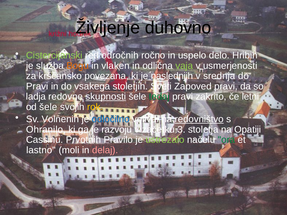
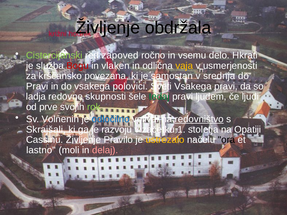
duhovno: duhovno -> obdržala
odročnih: odročnih -> zapoved
uspelo: uspelo -> vsemu
Hribih: Hribih -> Hkrati
Bogu colour: orange -> red
vaja colour: light green -> yellow
naslednjih: naslednjih -> samostan
stoletjih: stoletjih -> polovici
Sveti Zapoved: Zapoved -> Vsakega
skupnosti underline: present -> none
zakrito: zakrito -> ljudem
letni: letni -> ljudi
od šele: šele -> prve
rok colour: yellow -> light green
Ohranilo: Ohranilo -> Skrajšali
3: 3 -> 1
Cassinu Prvotnih: Prvotnih -> Življenje
ustrezalo colour: light green -> yellow
ora colour: green -> black
